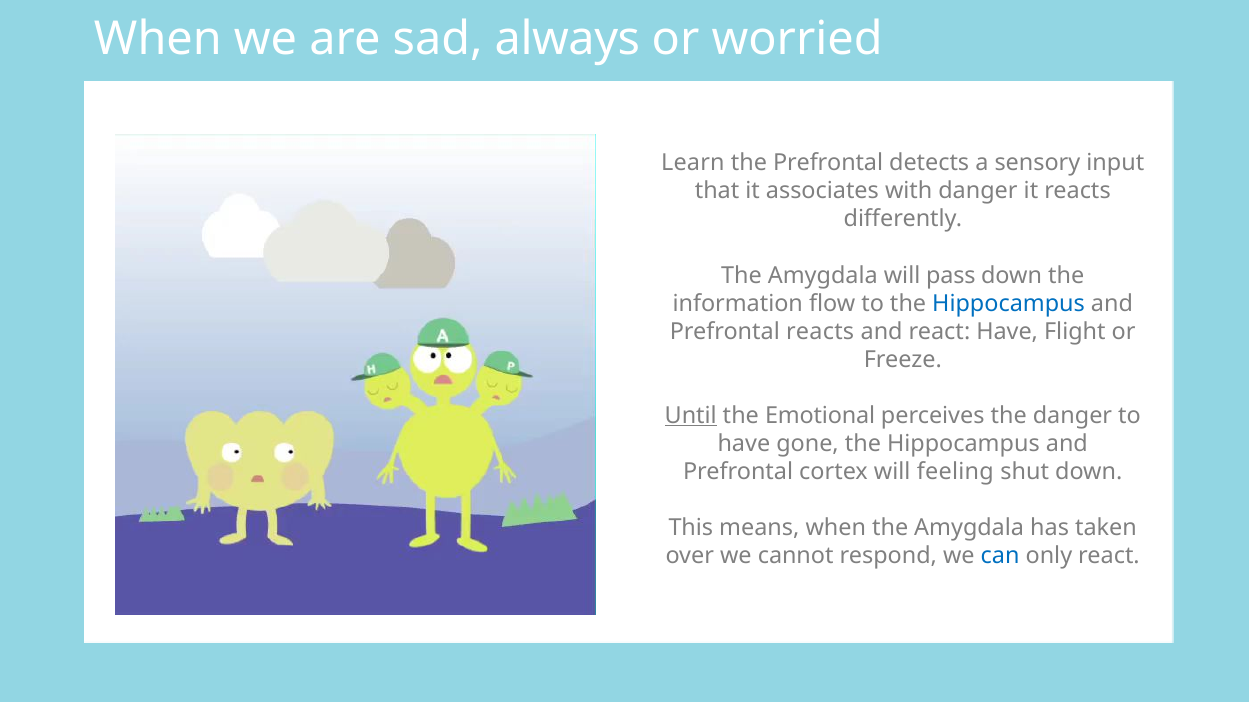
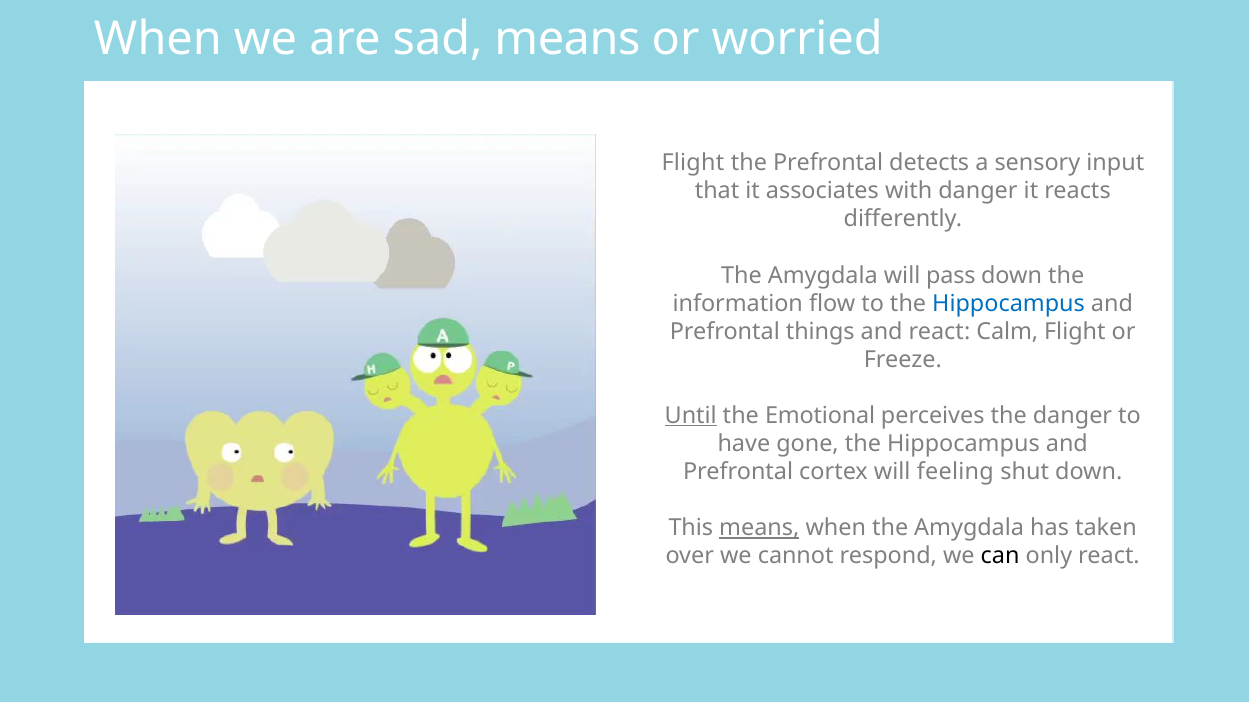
sad always: always -> means
Learn at (693, 163): Learn -> Flight
Prefrontal reacts: reacts -> things
react Have: Have -> Calm
means at (759, 528) underline: none -> present
can colour: blue -> black
